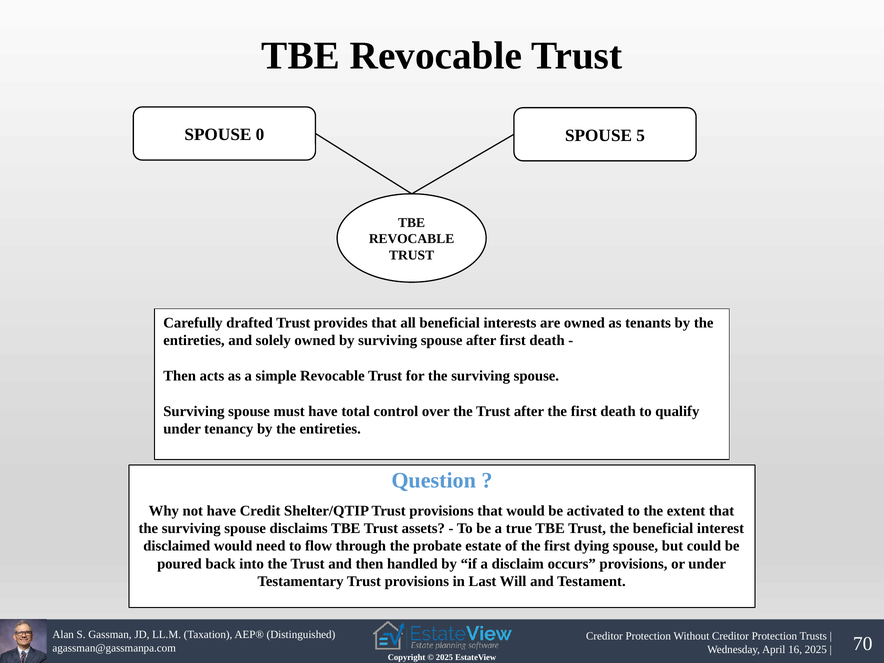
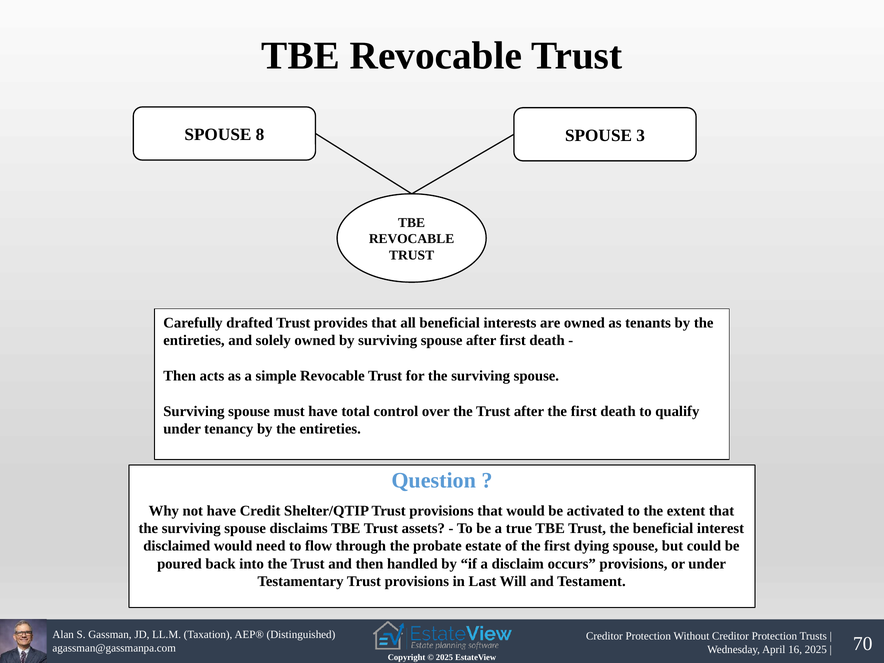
0: 0 -> 8
5: 5 -> 3
